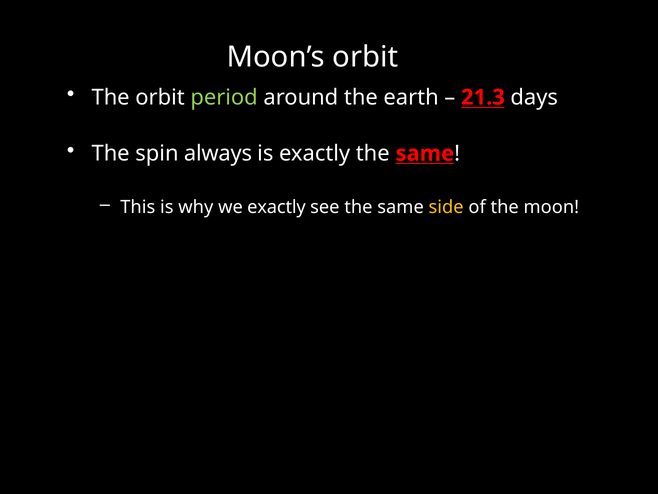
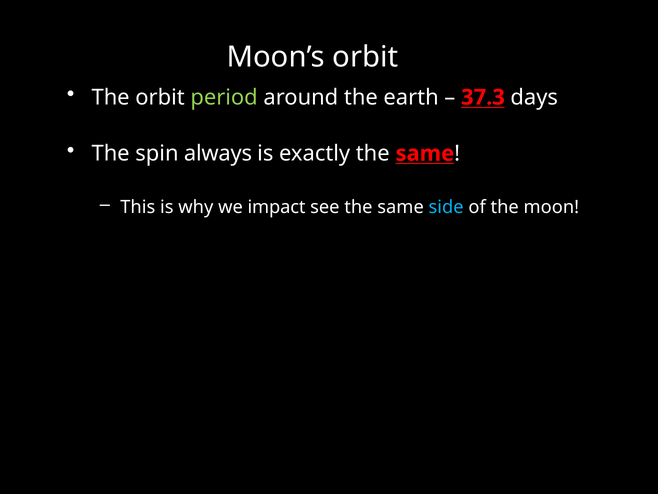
21.3: 21.3 -> 37.3
we exactly: exactly -> impact
side colour: yellow -> light blue
